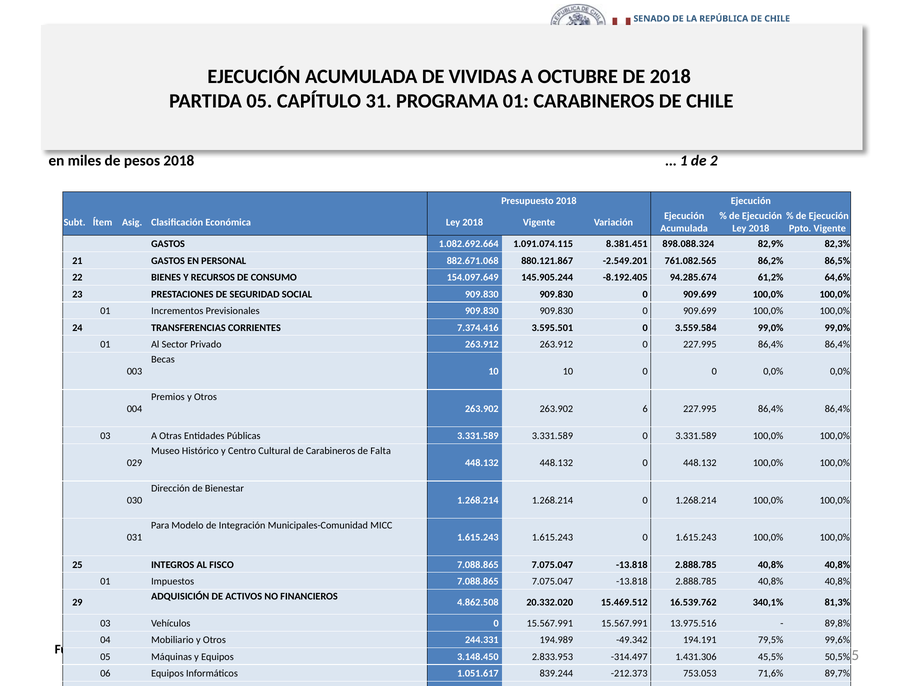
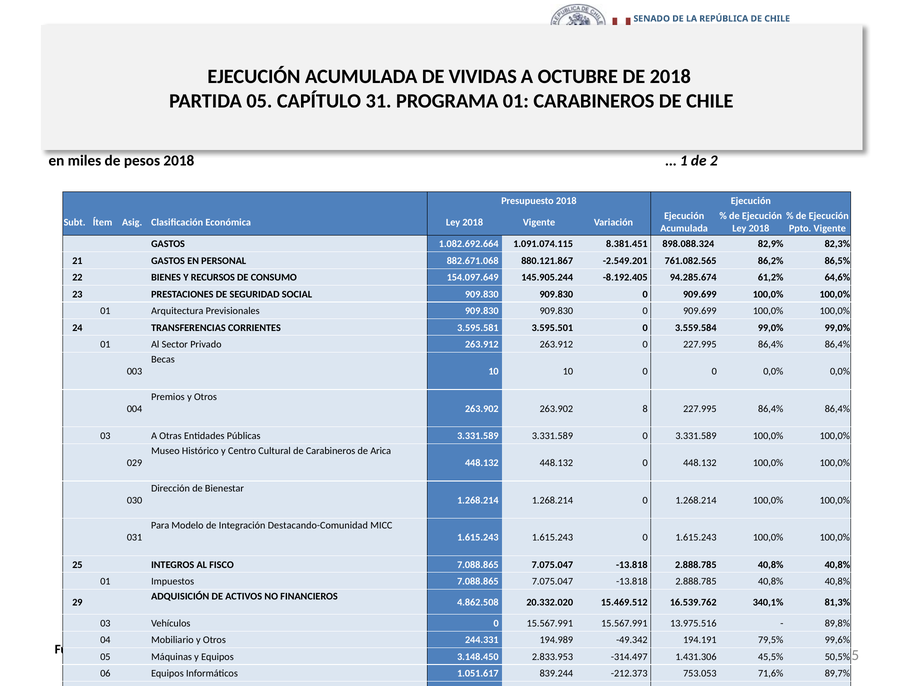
Incrementos: Incrementos -> Arquitectura
7.374.416: 7.374.416 -> 3.595.581
6: 6 -> 8
Falta: Falta -> Arica
Municipales-Comunidad: Municipales-Comunidad -> Destacando-Comunidad
